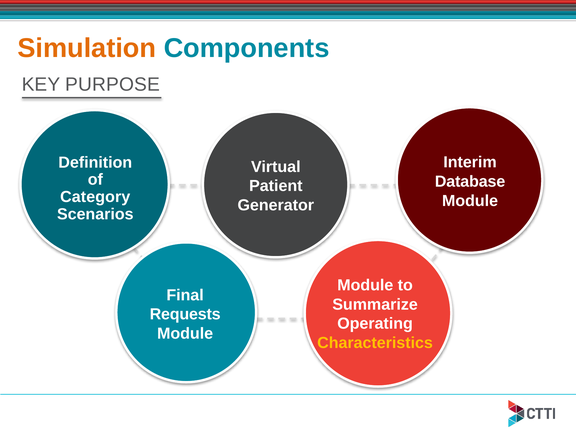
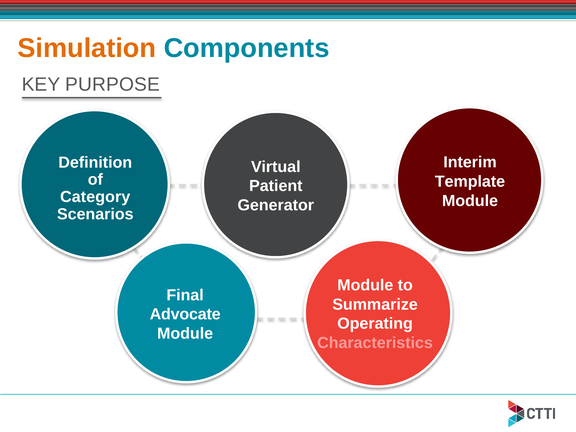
Database: Database -> Template
Requests: Requests -> Advocate
Characteristics colour: yellow -> pink
